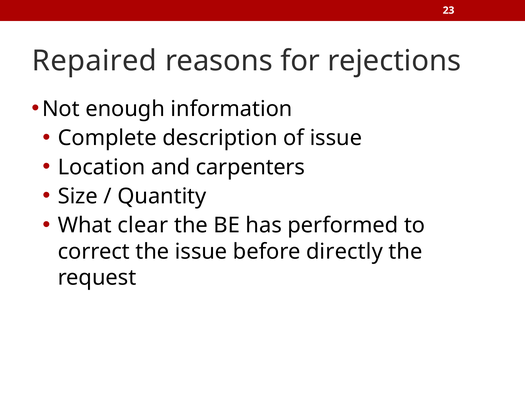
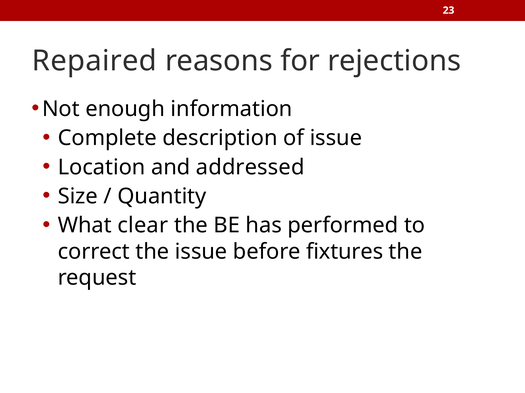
carpenters: carpenters -> addressed
directly: directly -> fixtures
